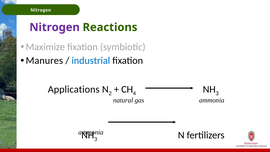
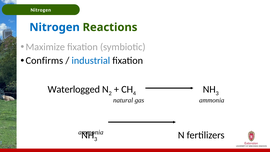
Nitrogen at (55, 27) colour: purple -> blue
Manures: Manures -> Confirms
Applications: Applications -> Waterlogged
